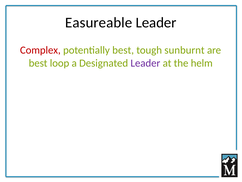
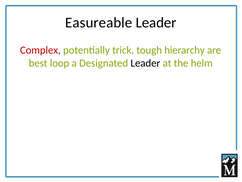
potentially best: best -> trick
sunburnt: sunburnt -> hierarchy
Leader at (145, 63) colour: purple -> black
